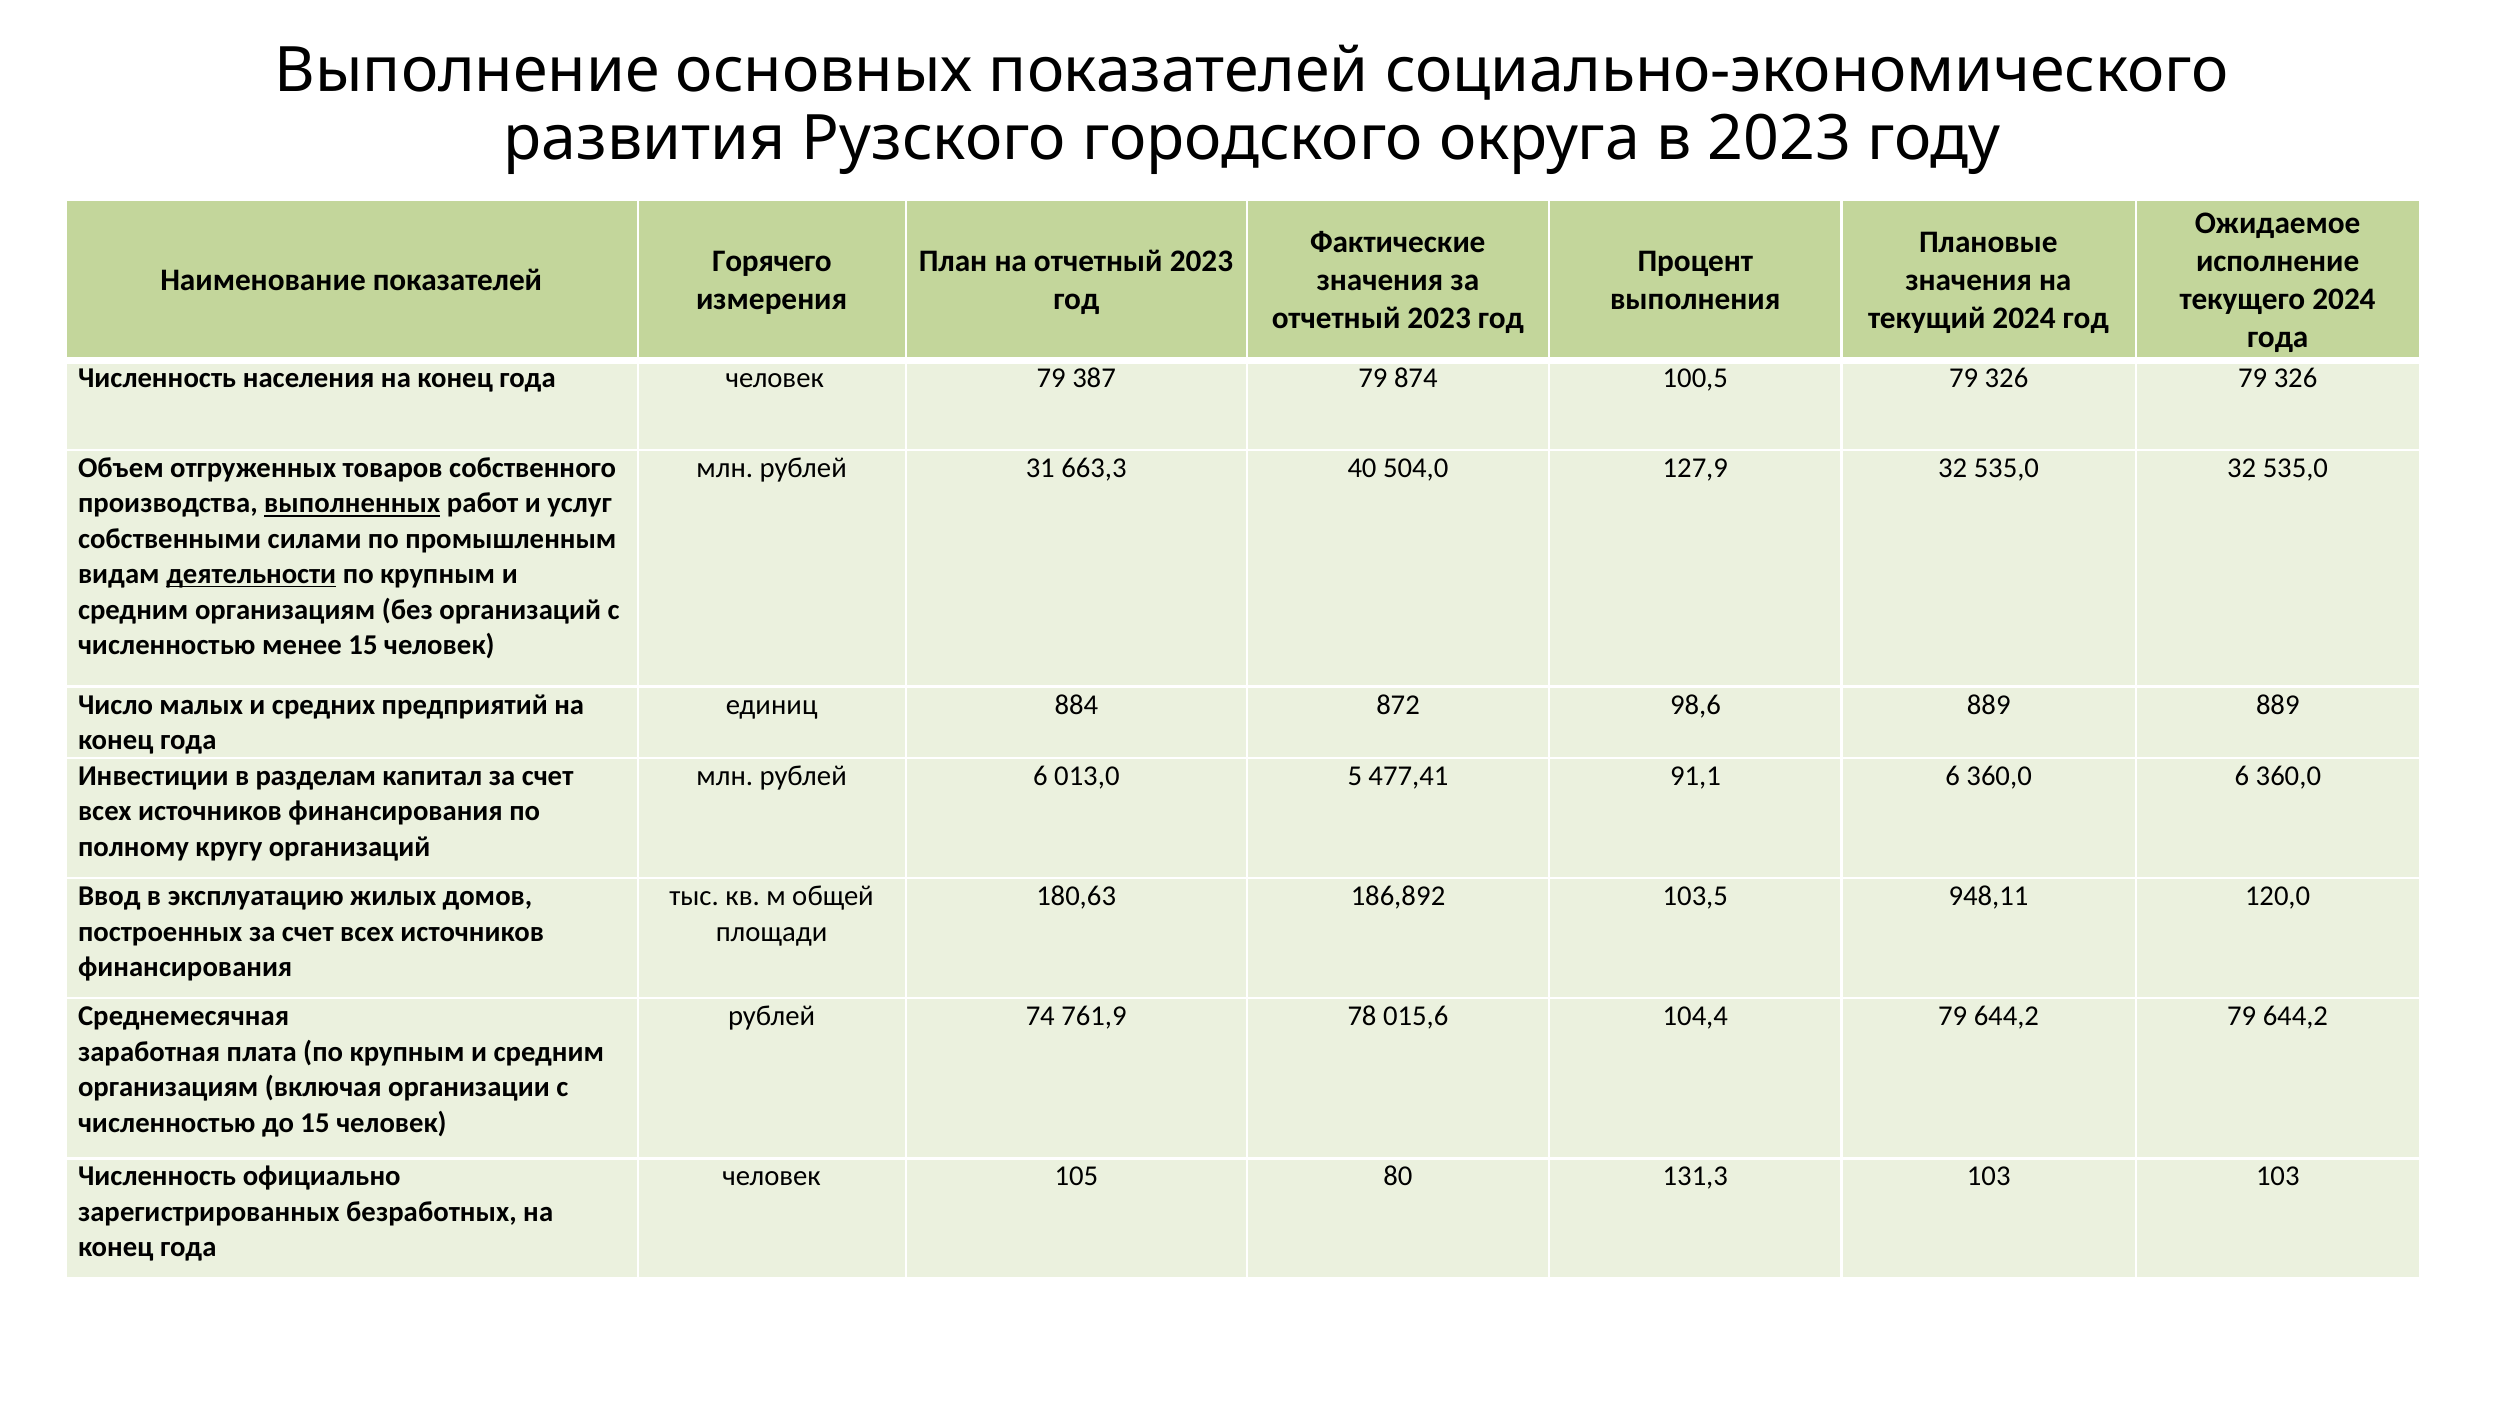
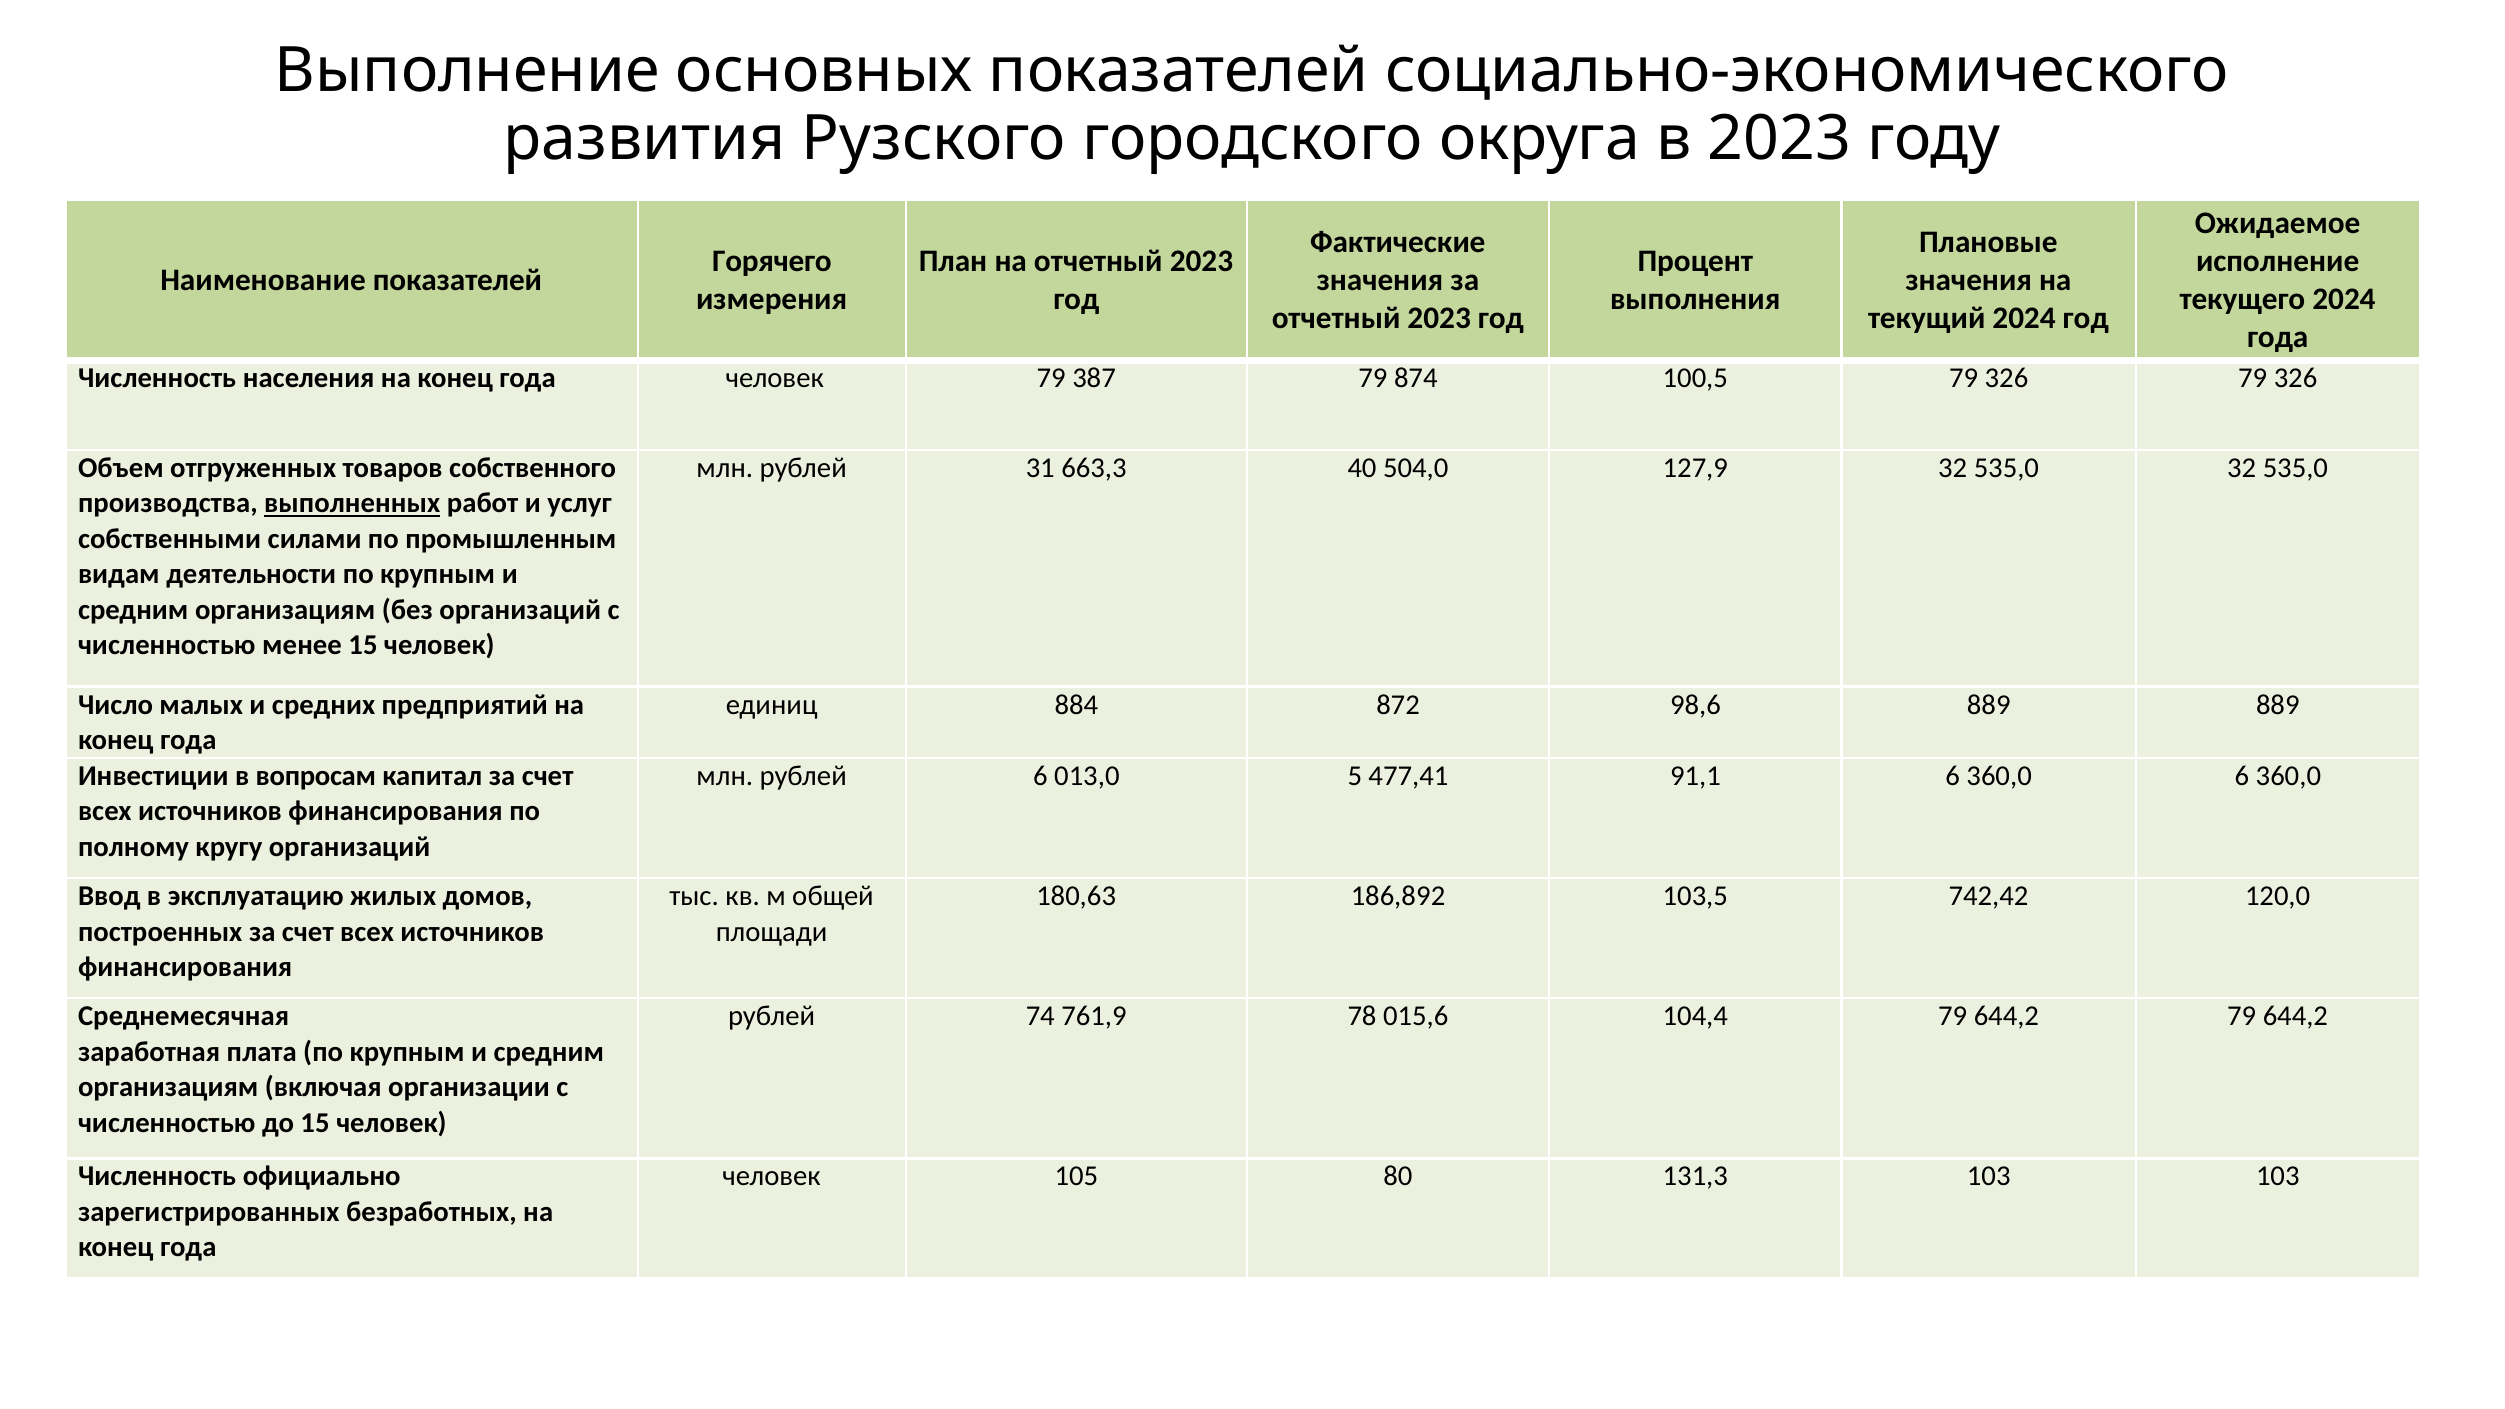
деятельности underline: present -> none
разделам: разделам -> вопросам
948,11: 948,11 -> 742,42
